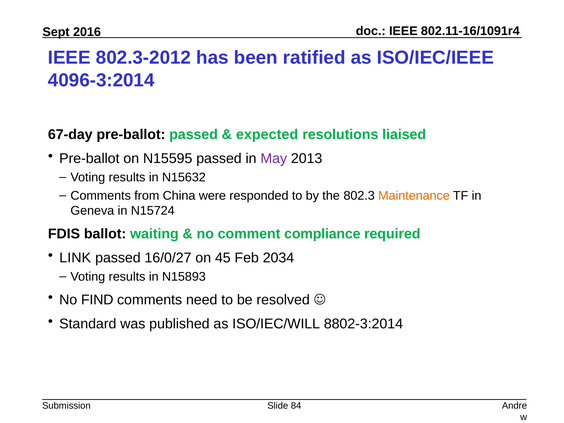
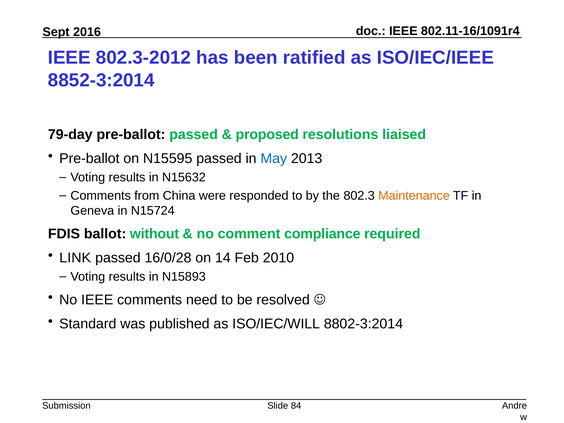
4096-3:2014: 4096-3:2014 -> 8852-3:2014
67-day: 67-day -> 79-day
expected: expected -> proposed
May colour: purple -> blue
waiting: waiting -> without
16/0/27: 16/0/27 -> 16/0/28
45: 45 -> 14
2034: 2034 -> 2010
No FIND: FIND -> IEEE
